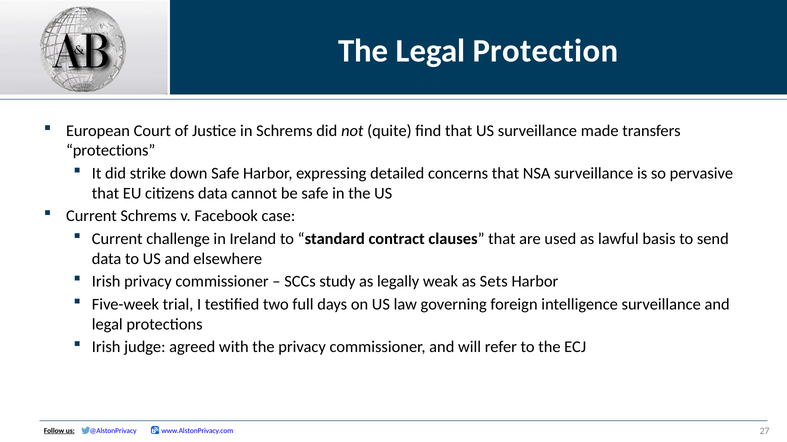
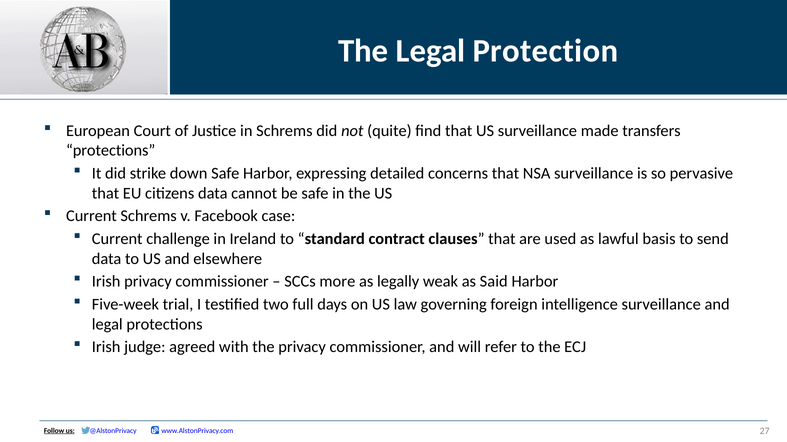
study: study -> more
Sets: Sets -> Said
